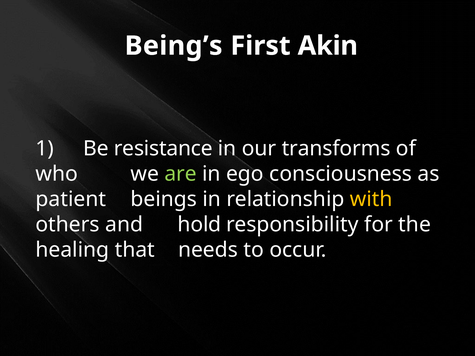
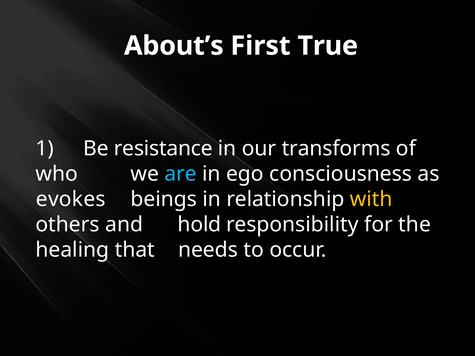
Being’s: Being’s -> About’s
Akin: Akin -> True
are colour: light green -> light blue
patient: patient -> evokes
